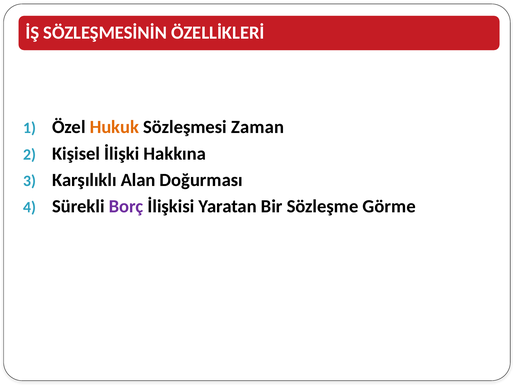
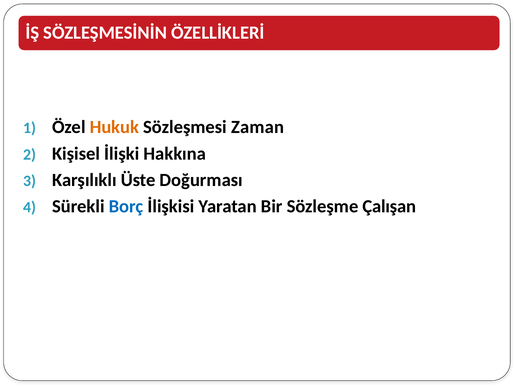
Alan: Alan -> Üste
Borç colour: purple -> blue
Görme: Görme -> Çalışan
